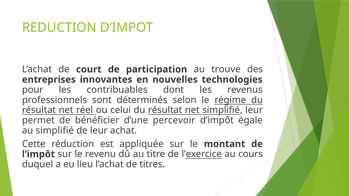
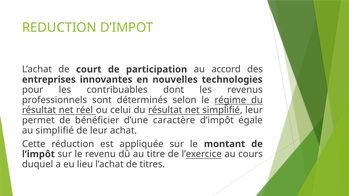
trouve: trouve -> accord
percevoir: percevoir -> caractère
